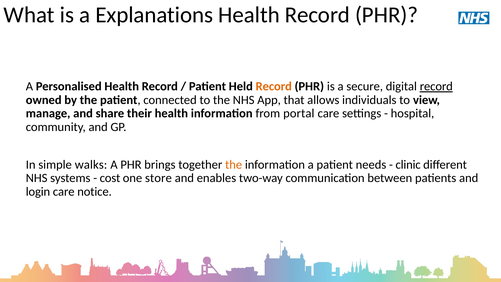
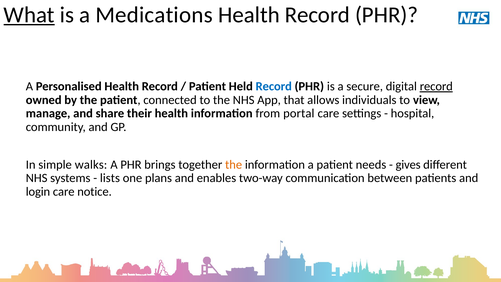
What underline: none -> present
Explanations: Explanations -> Medications
Record at (274, 86) colour: orange -> blue
clinic: clinic -> gives
cost: cost -> lists
store: store -> plans
